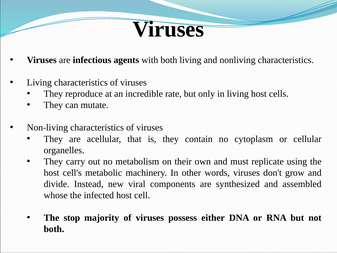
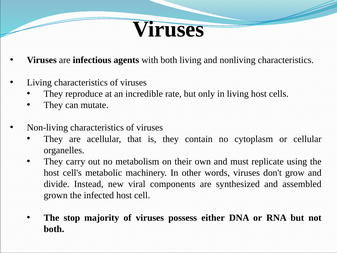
whose: whose -> grown
